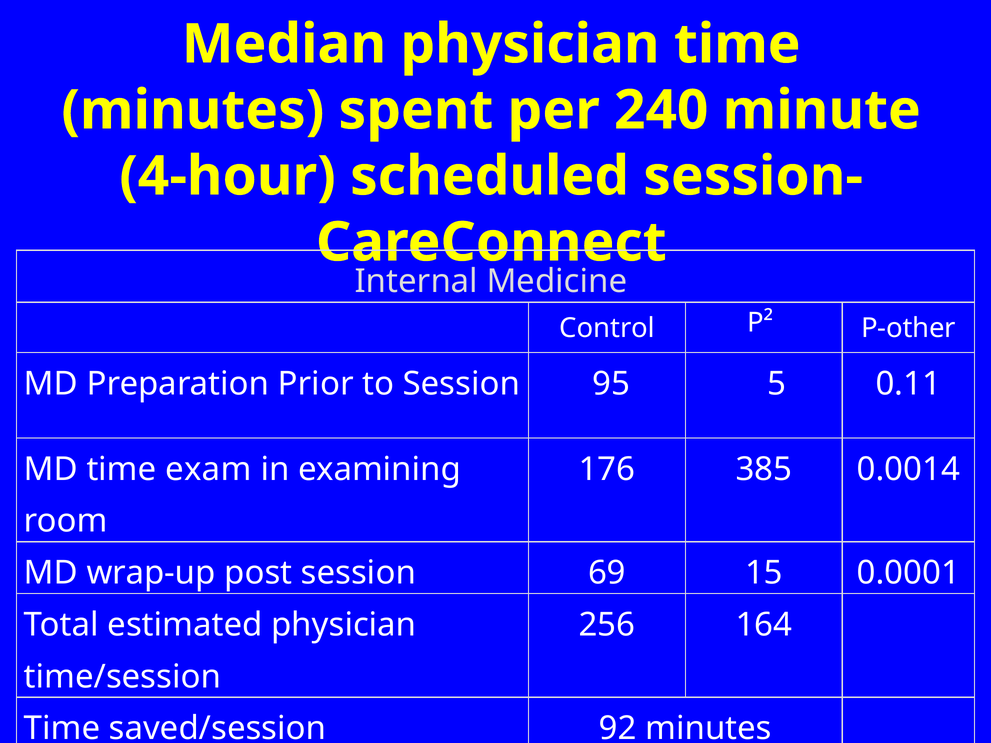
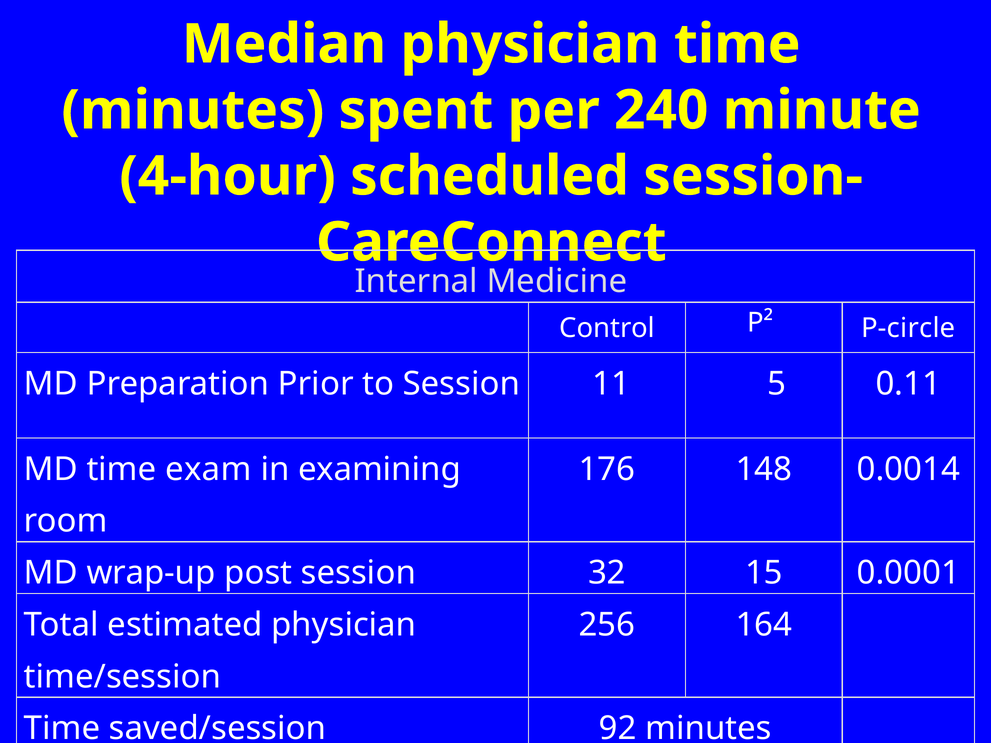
P-other: P-other -> P-circle
95: 95 -> 11
385: 385 -> 148
69: 69 -> 32
